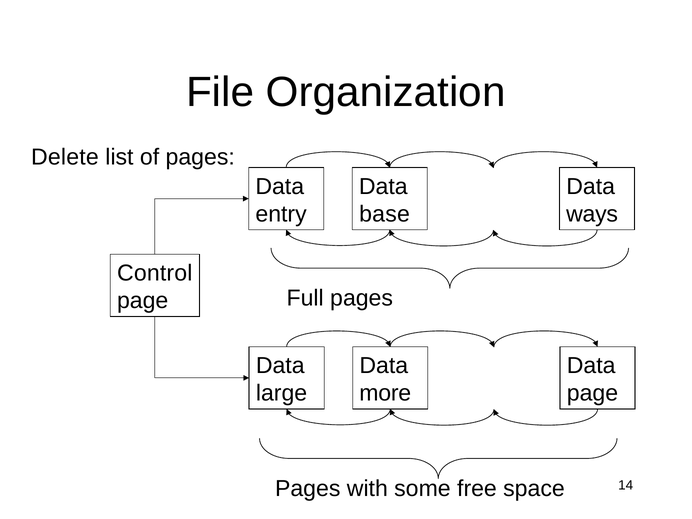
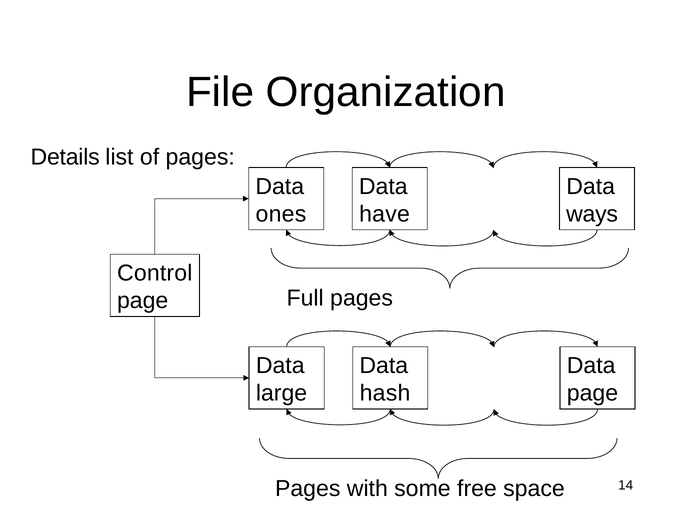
Delete: Delete -> Details
entry: entry -> ones
base: base -> have
more: more -> hash
